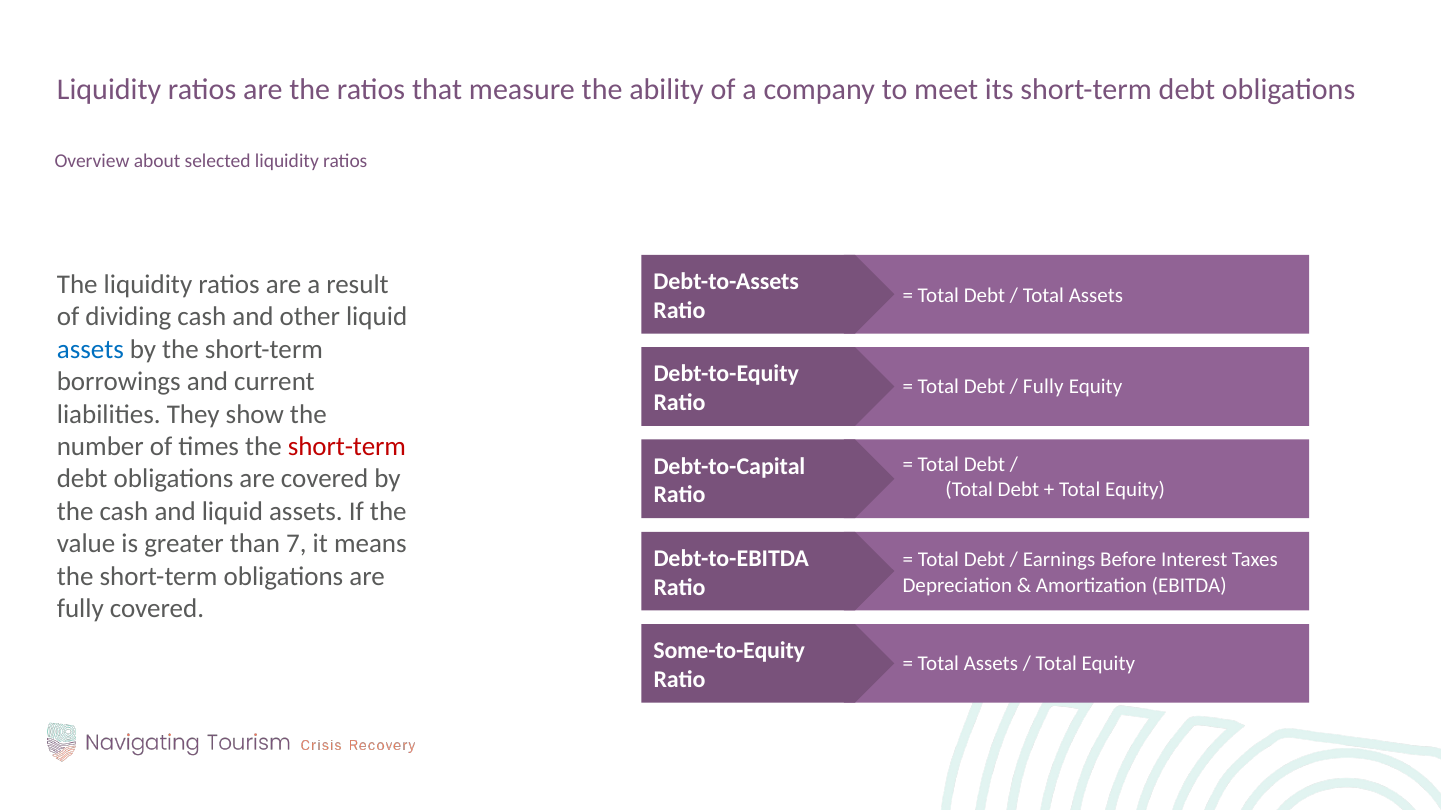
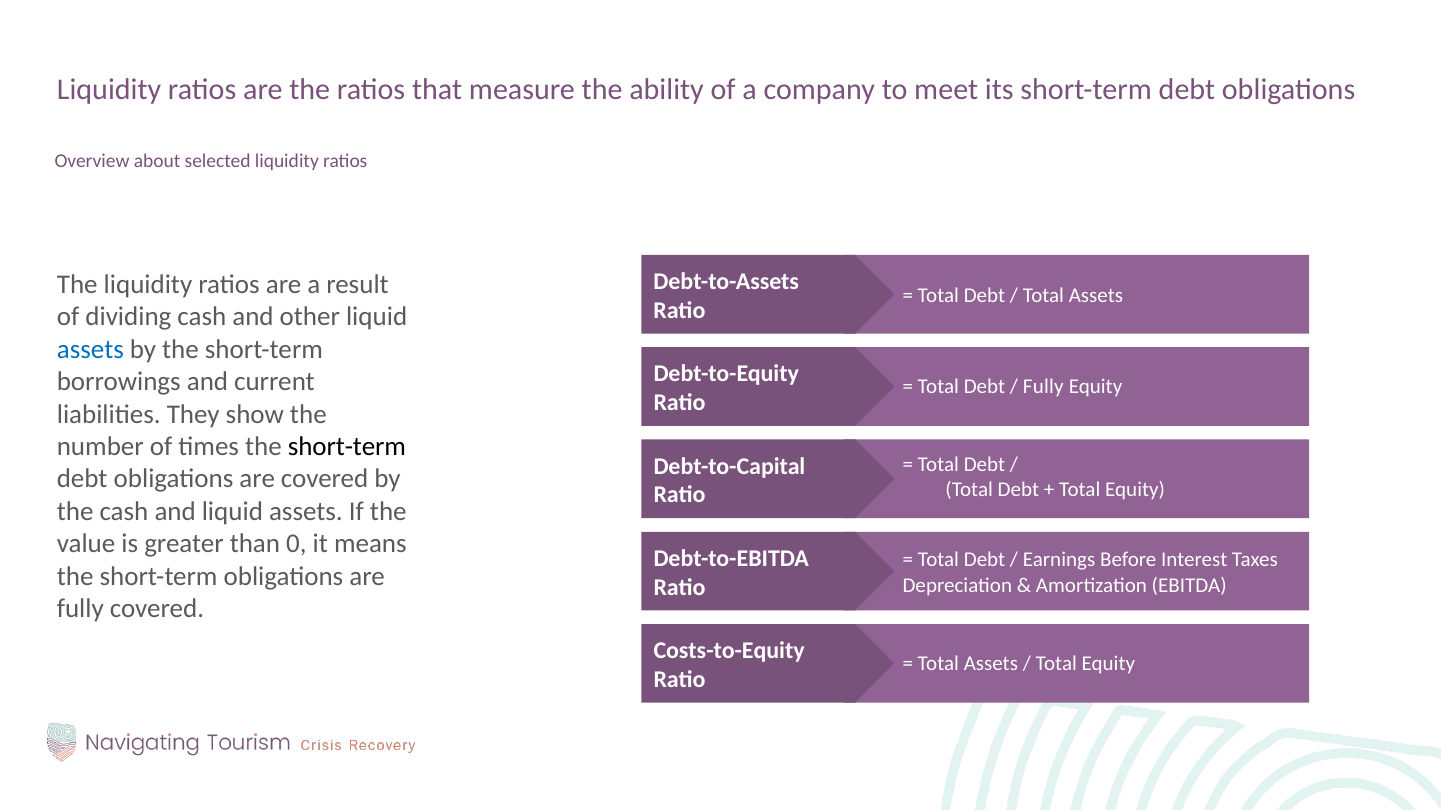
short-term at (347, 447) colour: red -> black
7: 7 -> 0
Some-to-Equity: Some-to-Equity -> Costs-to-Equity
